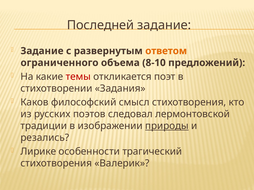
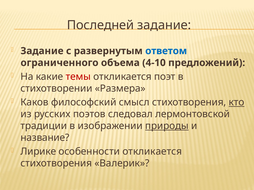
ответом colour: orange -> blue
8-10: 8-10 -> 4-10
Задания: Задания -> Размера
кто underline: none -> present
резались: резались -> название
особенности трагический: трагический -> откликается
